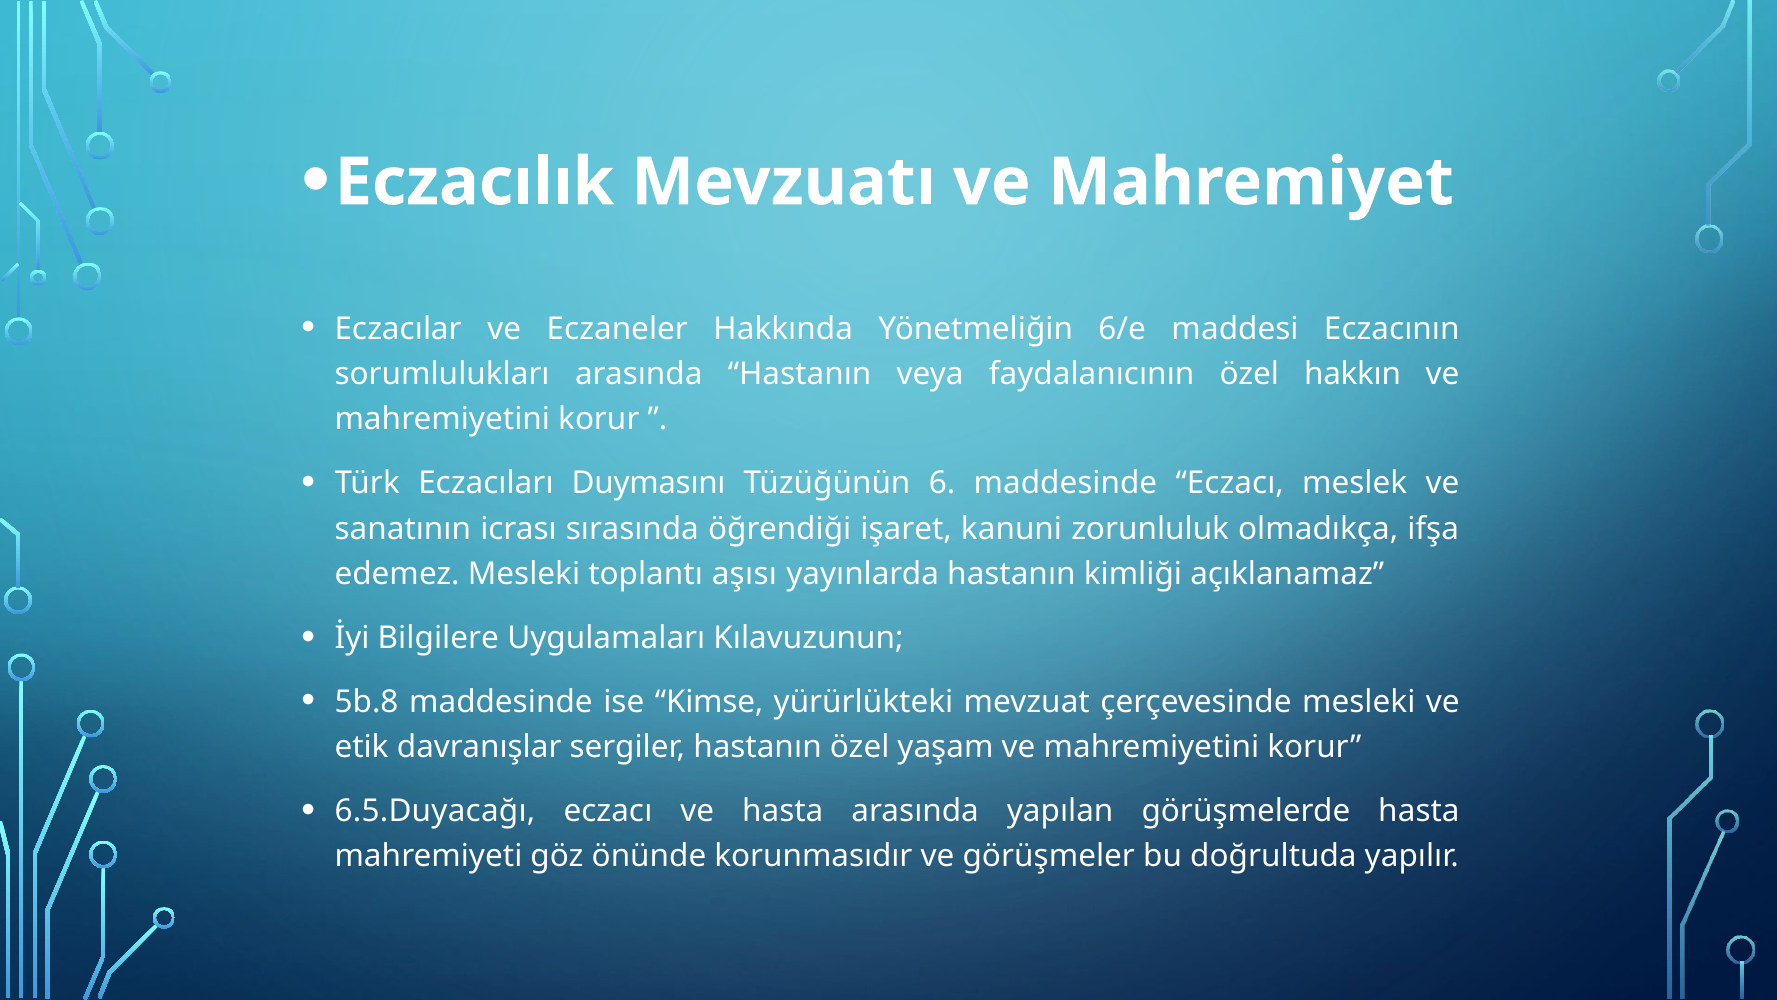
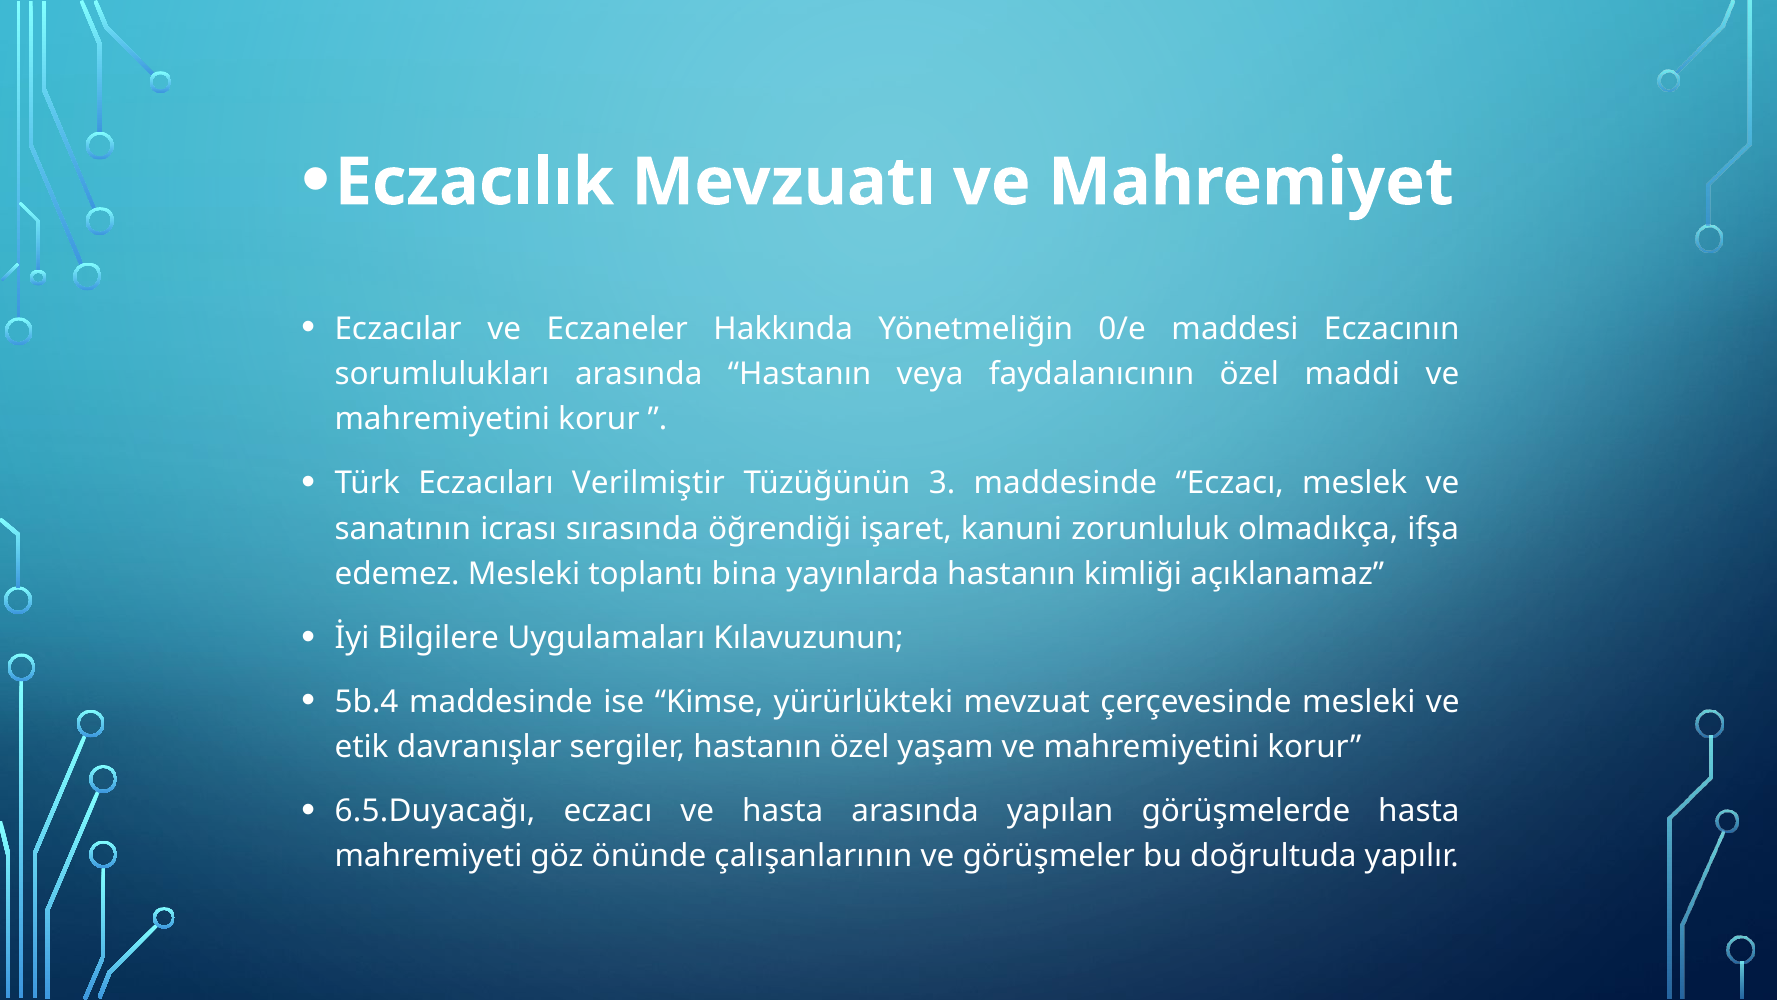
6/e: 6/e -> 0/e
hakkın: hakkın -> maddi
Duymasını: Duymasını -> Verilmiştir
6: 6 -> 3
aşısı: aşısı -> bina
5b.8: 5b.8 -> 5b.4
korunmasıdır: korunmasıdır -> çalışanlarının
